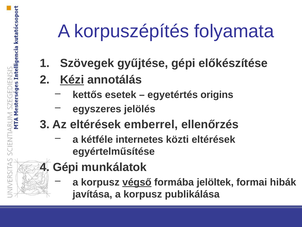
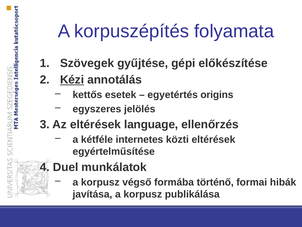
emberrel: emberrel -> language
4 Gépi: Gépi -> Duel
végső underline: present -> none
jelöltek: jelöltek -> történő
